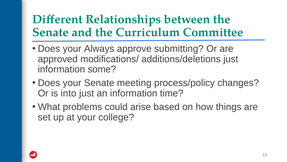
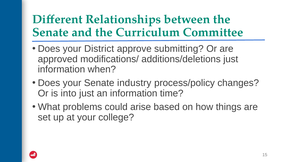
Always: Always -> District
some: some -> when
meeting: meeting -> industry
